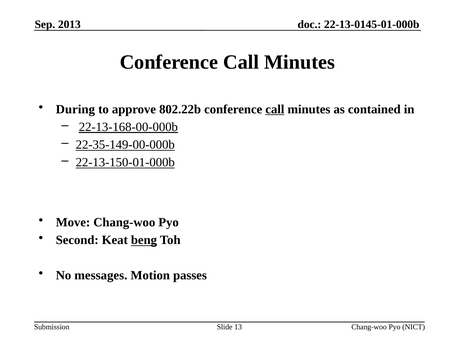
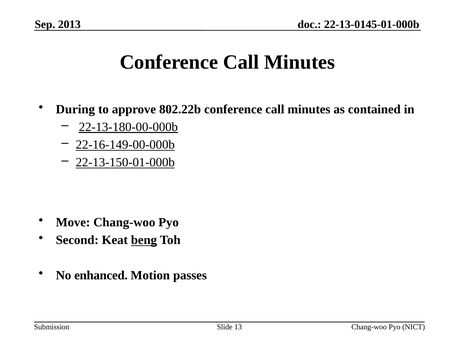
call at (275, 109) underline: present -> none
22-13-168-00-000b: 22-13-168-00-000b -> 22-13-180-00-000b
22-35-149-00-000b: 22-35-149-00-000b -> 22-16-149-00-000b
messages: messages -> enhanced
